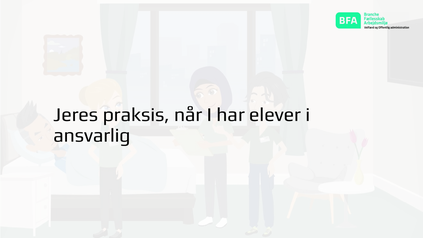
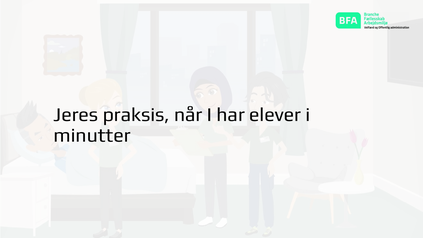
ansvarlig: ansvarlig -> minutter
